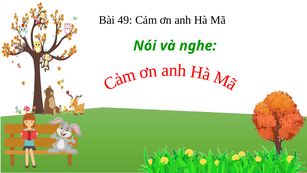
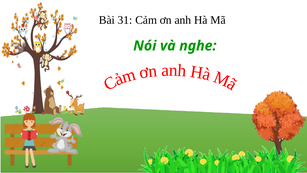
49: 49 -> 31
